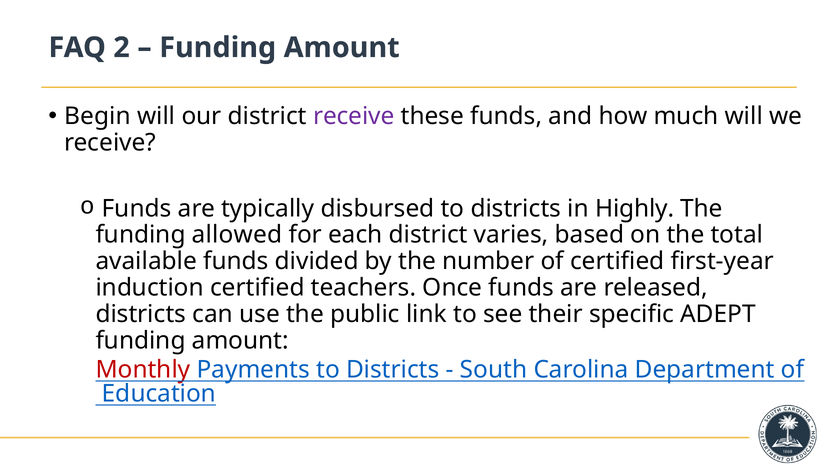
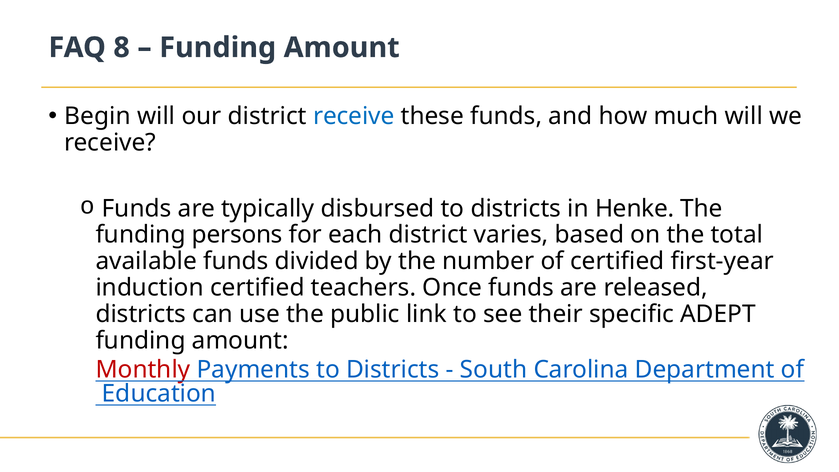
2: 2 -> 8
receive at (354, 116) colour: purple -> blue
Highly: Highly -> Henke
allowed: allowed -> persons
